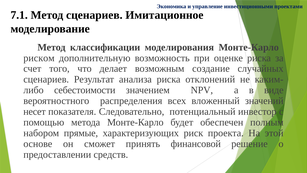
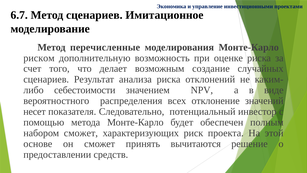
7.1: 7.1 -> 6.7
классификации: классификации -> перечисленные
вложенный: вложенный -> отклонение
набором прямые: прямые -> сможет
финансовой: финансовой -> вычитаются
